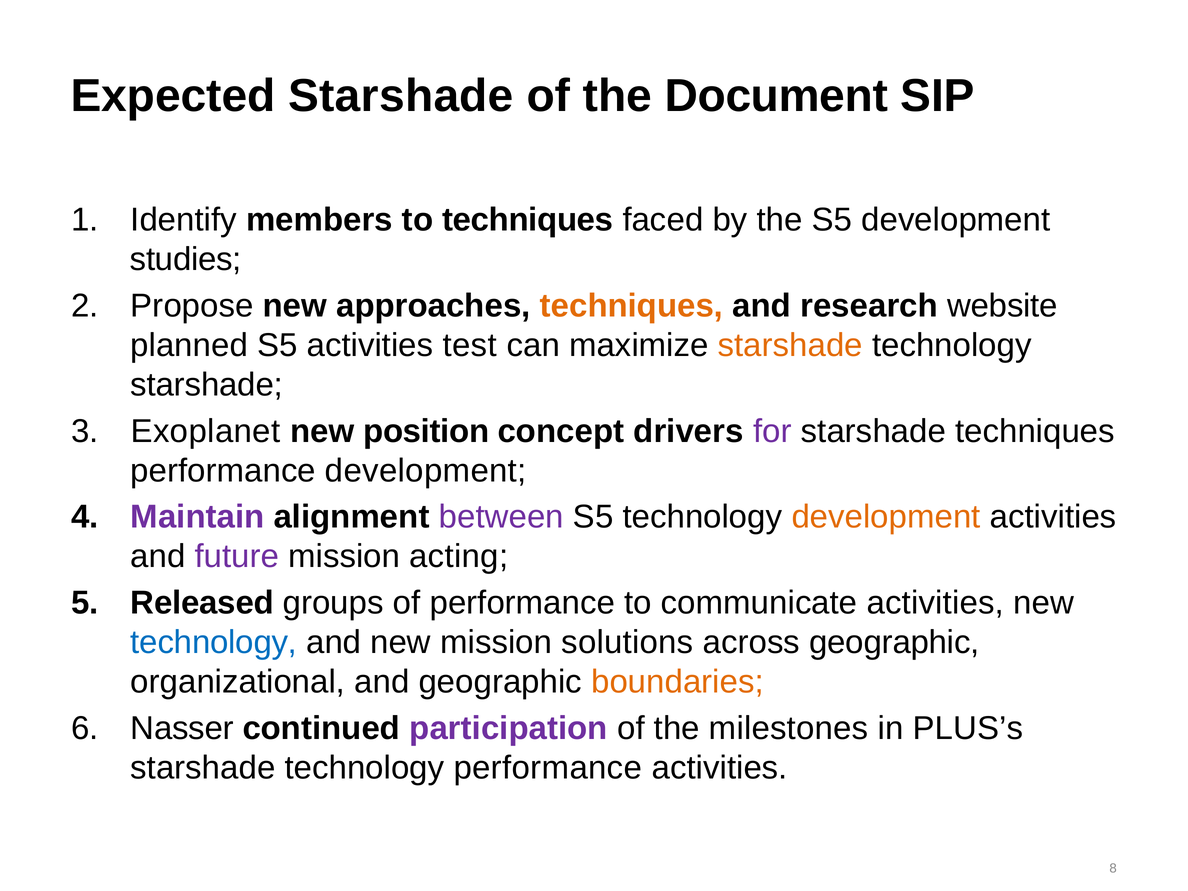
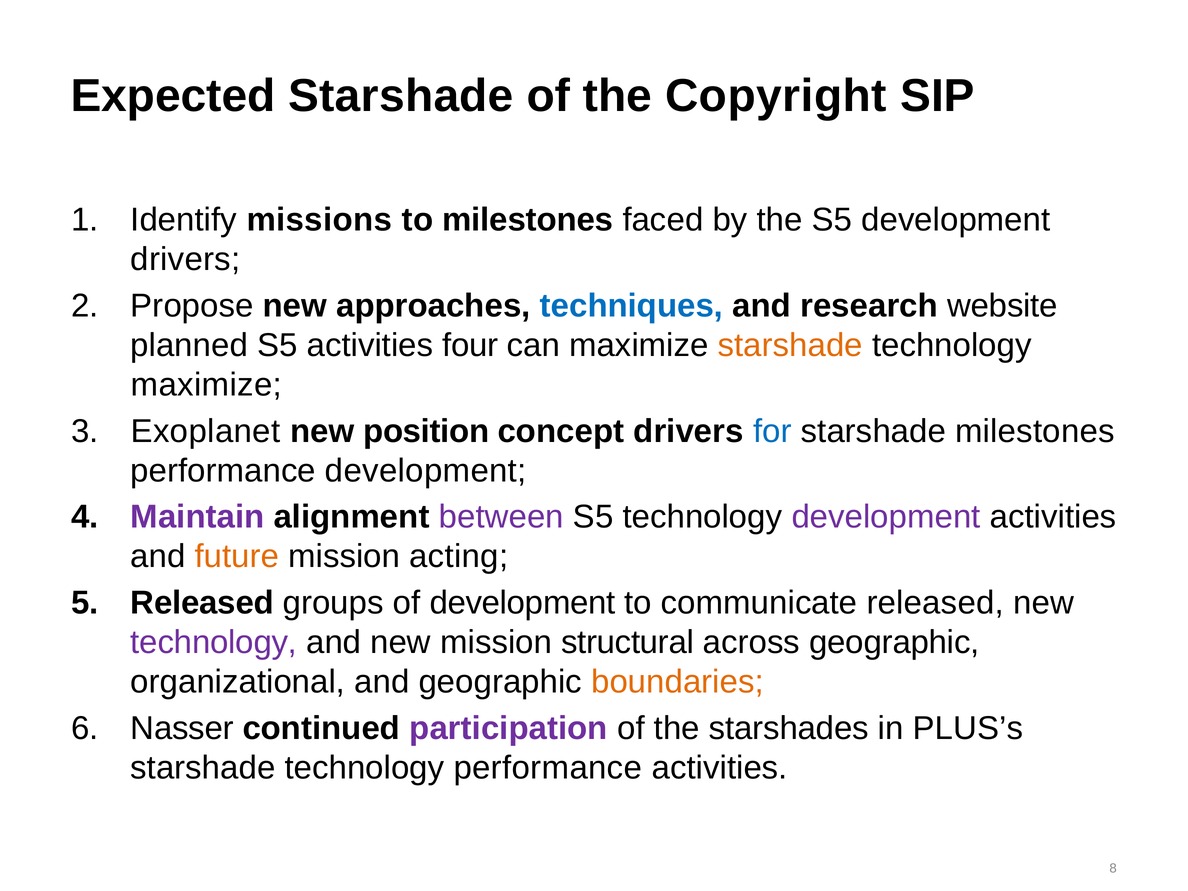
Document: Document -> Copyright
members: members -> missions
to techniques: techniques -> milestones
studies at (186, 259): studies -> drivers
techniques at (631, 306) colour: orange -> blue
test: test -> four
starshade at (207, 385): starshade -> maximize
for colour: purple -> blue
starshade techniques: techniques -> milestones
development at (886, 517) colour: orange -> purple
future colour: purple -> orange
of performance: performance -> development
communicate activities: activities -> released
technology at (214, 642) colour: blue -> purple
solutions: solutions -> structural
milestones: milestones -> starshades
